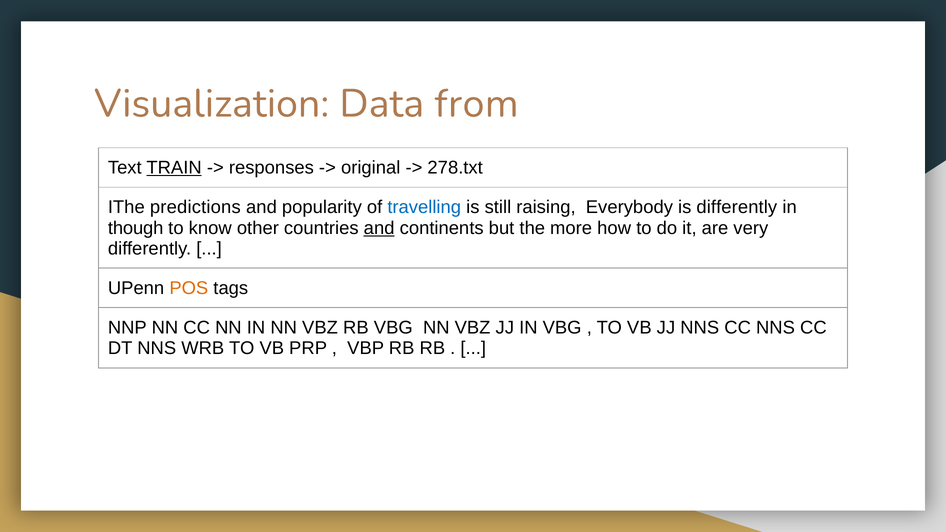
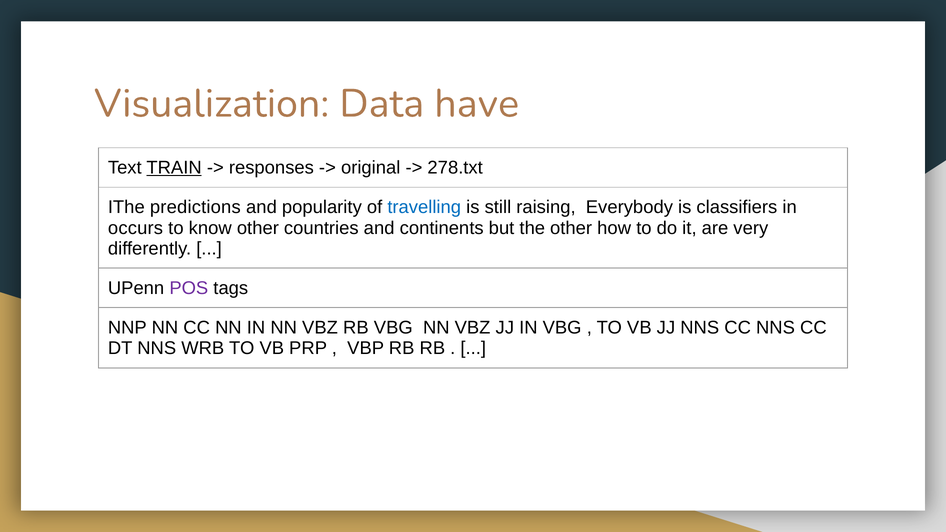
from: from -> have
is differently: differently -> classifiers
though: though -> occurs
and at (379, 228) underline: present -> none
the more: more -> other
POS colour: orange -> purple
